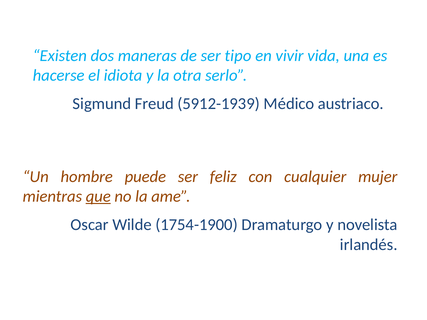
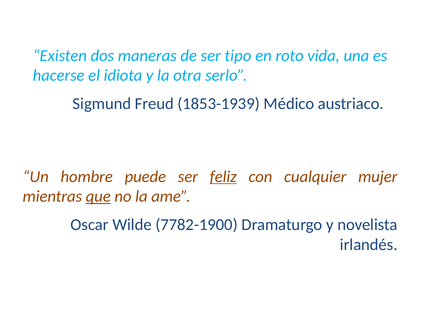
vivir: vivir -> roto
5912-1939: 5912-1939 -> 1853-1939
feliz underline: none -> present
1754-1900: 1754-1900 -> 7782-1900
